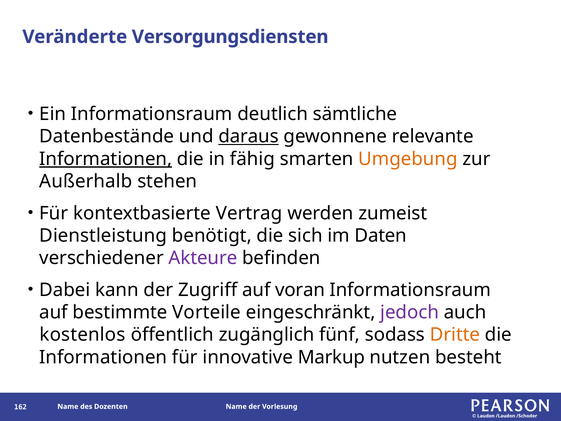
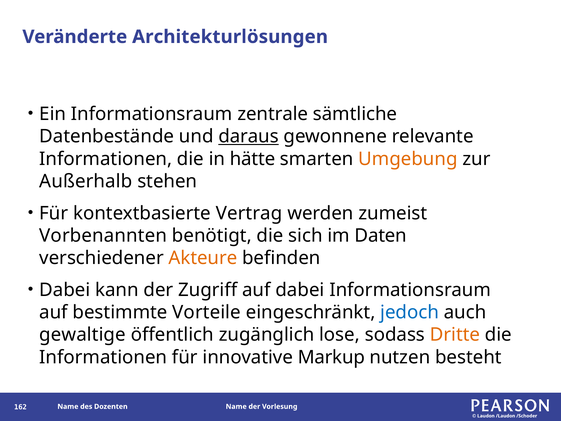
Versorgungsdiensten: Versorgungsdiensten -> Architekturlösungen
deutlich: deutlich -> zentrale
Informationen at (106, 159) underline: present -> none
fähig: fähig -> hätte
Dienstleistung: Dienstleistung -> Vorbenannten
Akteure colour: purple -> orange
auf voran: voran -> dabei
jedoch colour: purple -> blue
kostenlos: kostenlos -> gewaltige
fünf: fünf -> lose
